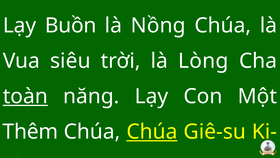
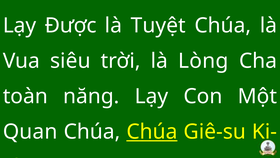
Buồn: Buồn -> Được
Nồng: Nồng -> Tuyệt
toàn underline: present -> none
Thêm: Thêm -> Quan
